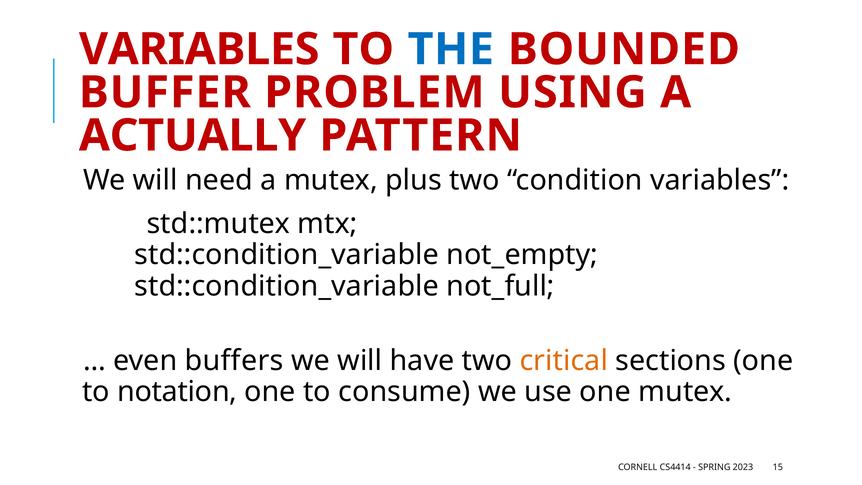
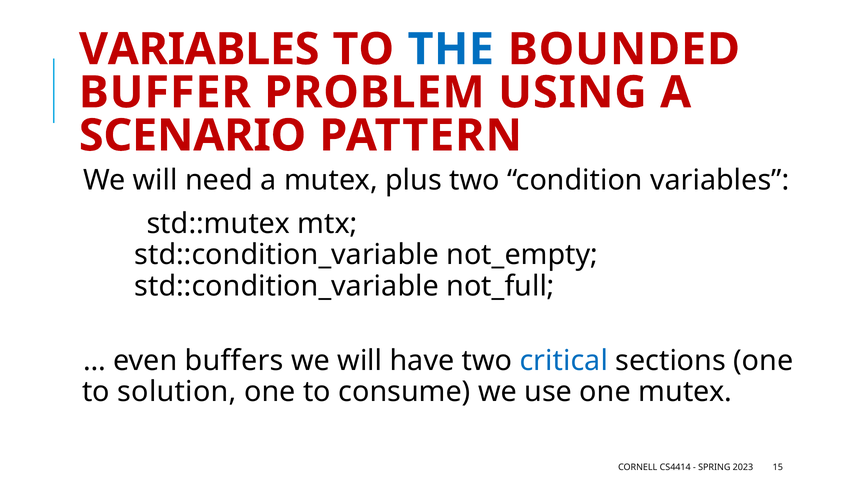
ACTUALLY: ACTUALLY -> SCENARIO
critical colour: orange -> blue
notation: notation -> solution
